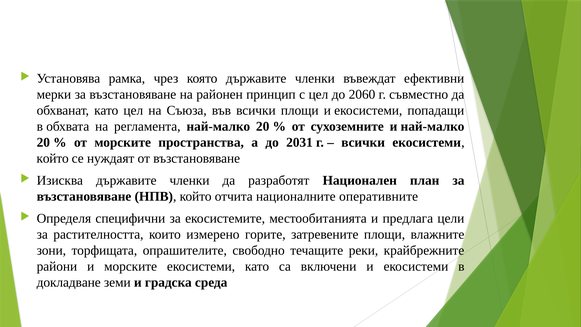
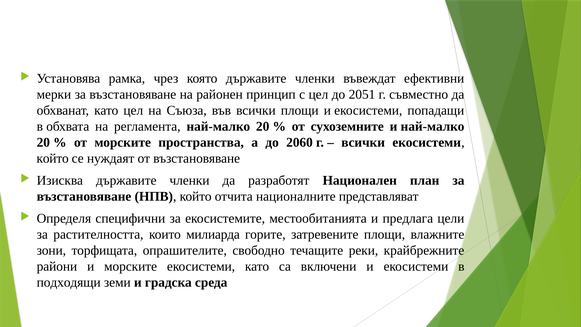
2060: 2060 -> 2051
2031: 2031 -> 2060
оперативните: оперативните -> представляват
измерено: измерено -> милиарда
докладване: докладване -> подходящи
